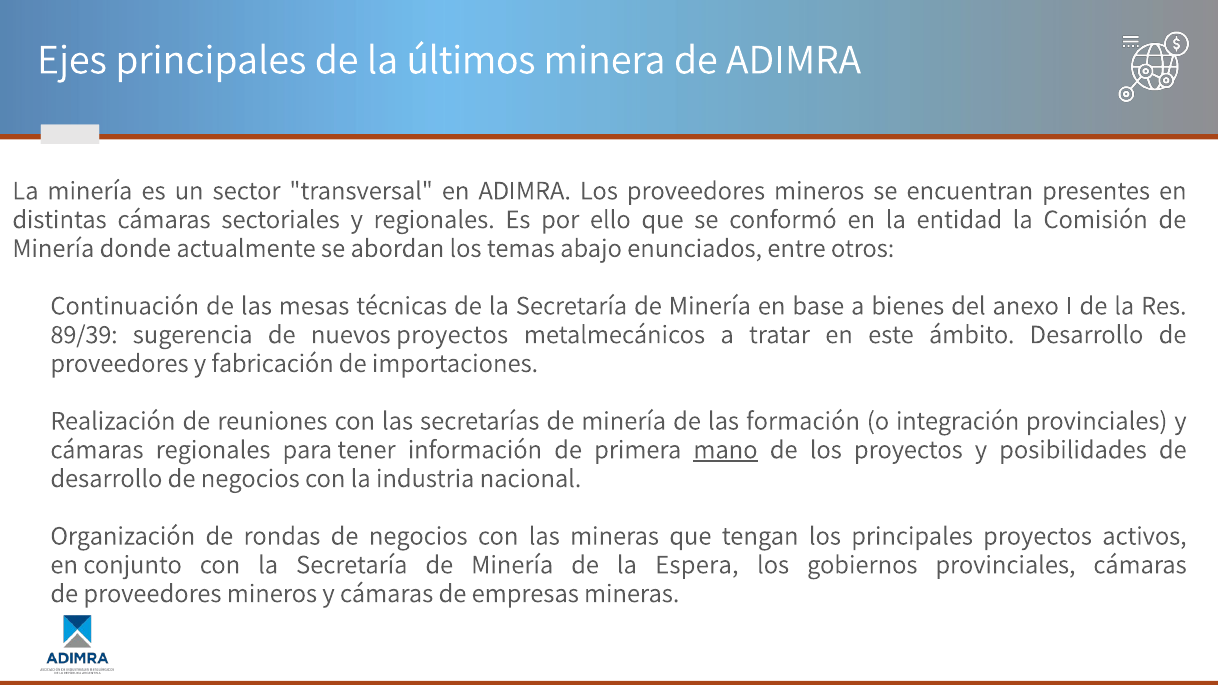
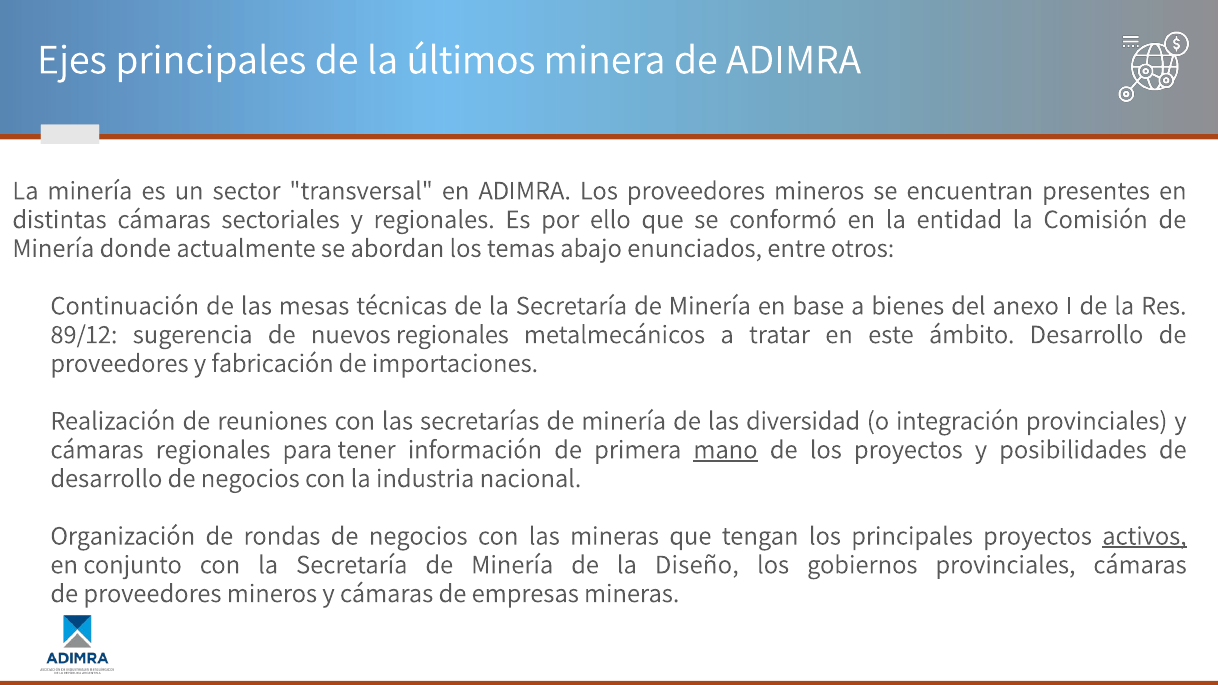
89/39: 89/39 -> 89/12
nuevos proyectos: proyectos -> regionales
formación: formación -> diversidad
activos underline: none -> present
Espera: Espera -> Diseño
